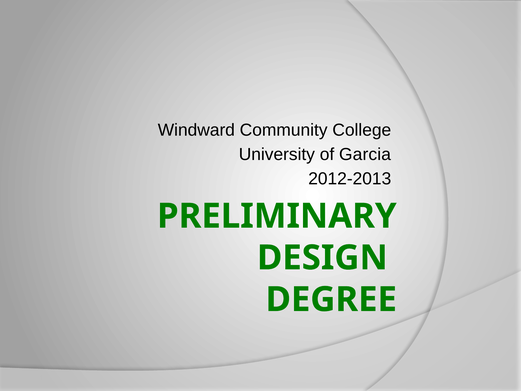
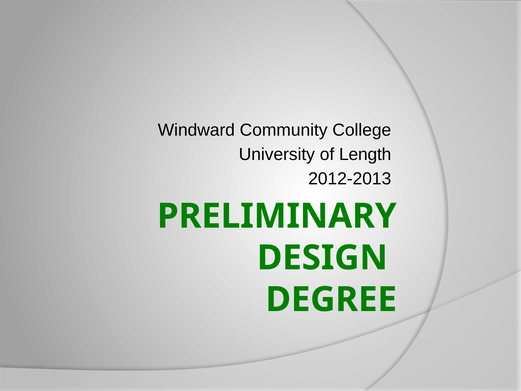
Garcia: Garcia -> Length
